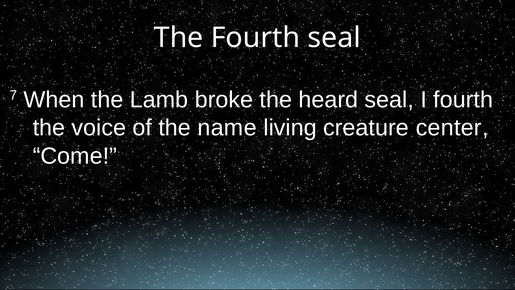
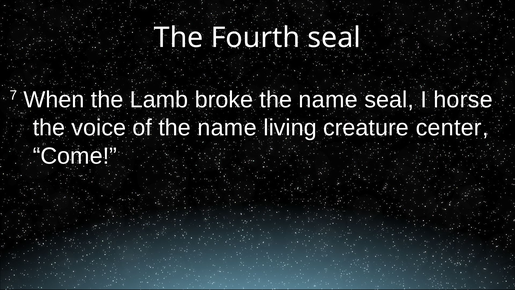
broke the heard: heard -> name
I fourth: fourth -> horse
